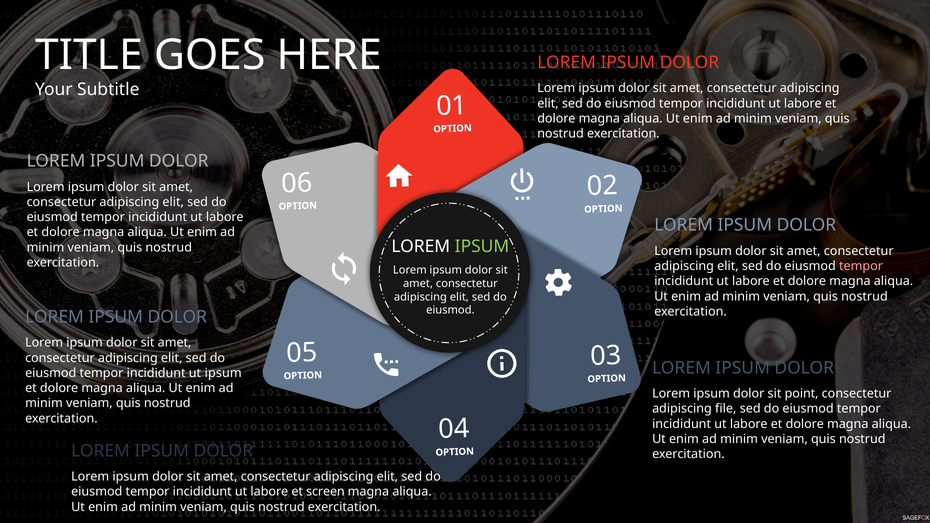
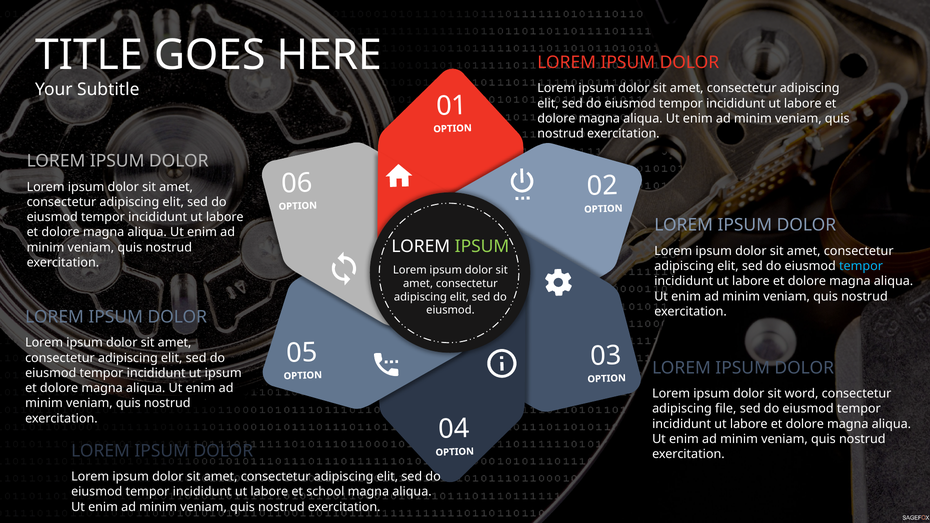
tempor at (861, 266) colour: pink -> light blue
point: point -> word
screen: screen -> school
